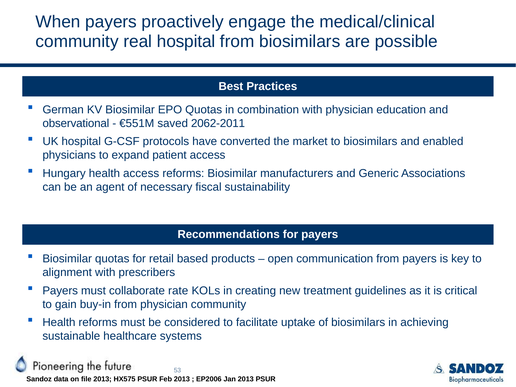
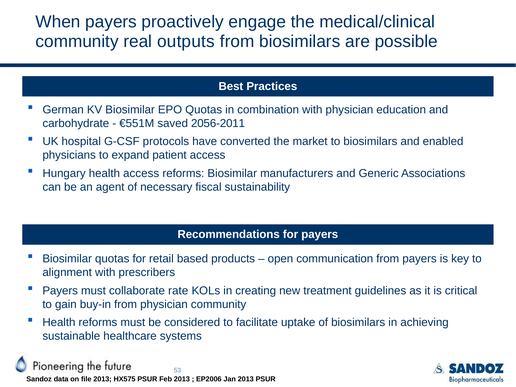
real hospital: hospital -> outputs
observational: observational -> carbohydrate
2062-2011: 2062-2011 -> 2056-2011
